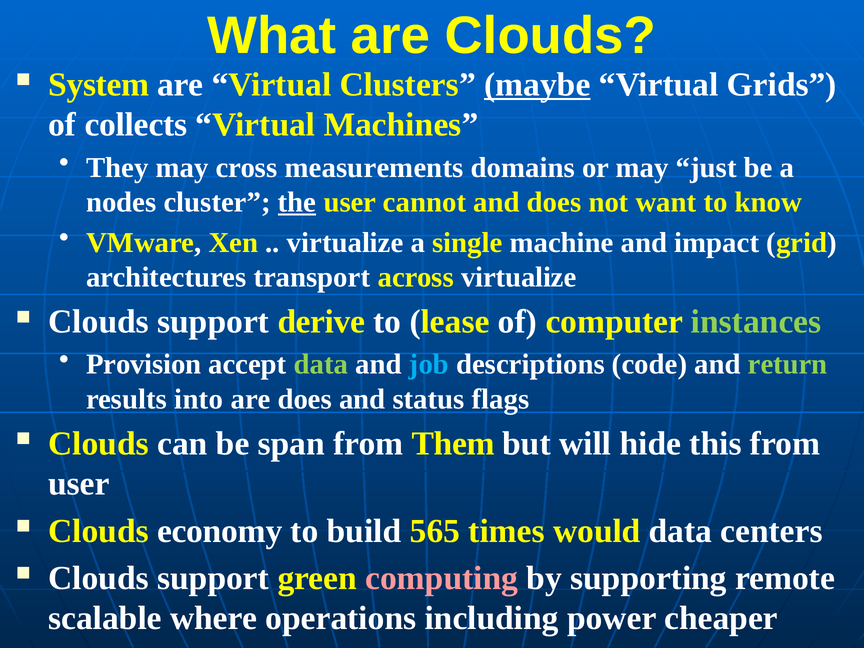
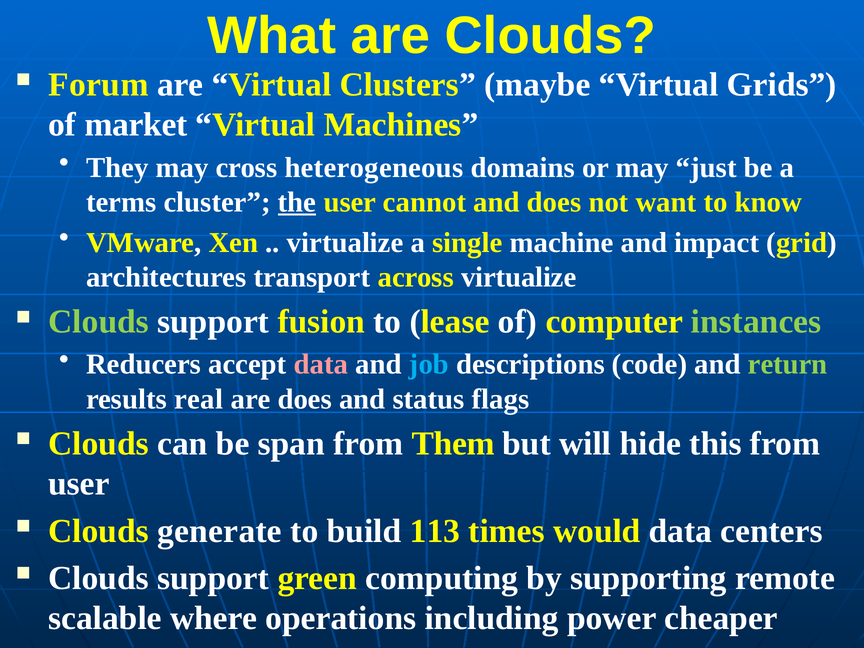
System: System -> Forum
maybe underline: present -> none
collects: collects -> market
measurements: measurements -> heterogeneous
nodes: nodes -> terms
Clouds at (99, 322) colour: white -> light green
derive: derive -> fusion
Provision: Provision -> Reducers
data at (321, 364) colour: light green -> pink
into: into -> real
economy: economy -> generate
565: 565 -> 113
computing colour: pink -> white
